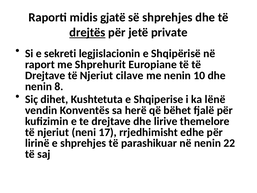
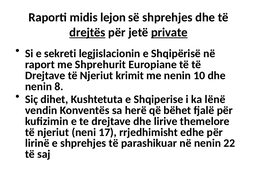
gjatë: gjatë -> lejon
private underline: none -> present
cilave: cilave -> krimit
